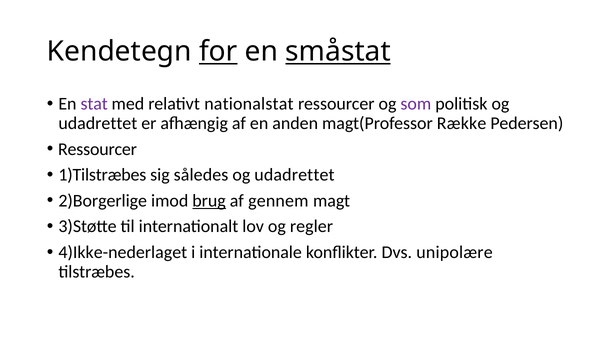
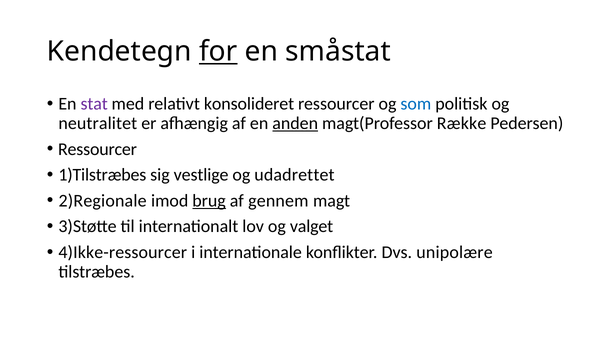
småstat underline: present -> none
nationalstat: nationalstat -> konsolideret
som colour: purple -> blue
udadrettet at (98, 123): udadrettet -> neutralitet
anden underline: none -> present
således: således -> vestlige
2)Borgerlige: 2)Borgerlige -> 2)Regionale
regler: regler -> valget
4)Ikke-nederlaget: 4)Ikke-nederlaget -> 4)Ikke-ressourcer
